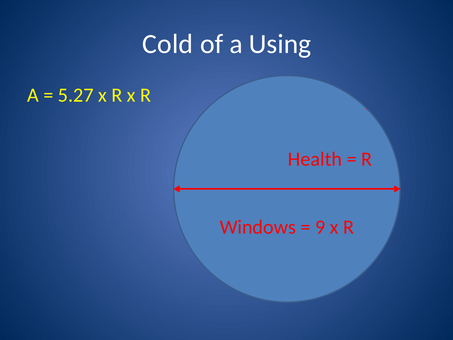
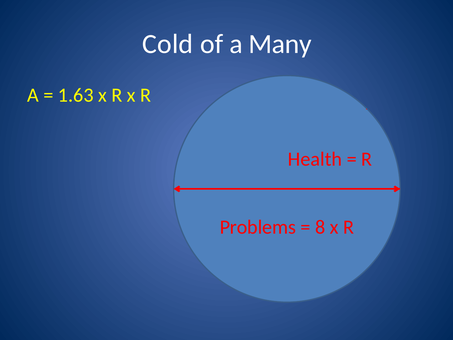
Using: Using -> Many
5.27: 5.27 -> 1.63
Windows: Windows -> Problems
9: 9 -> 8
